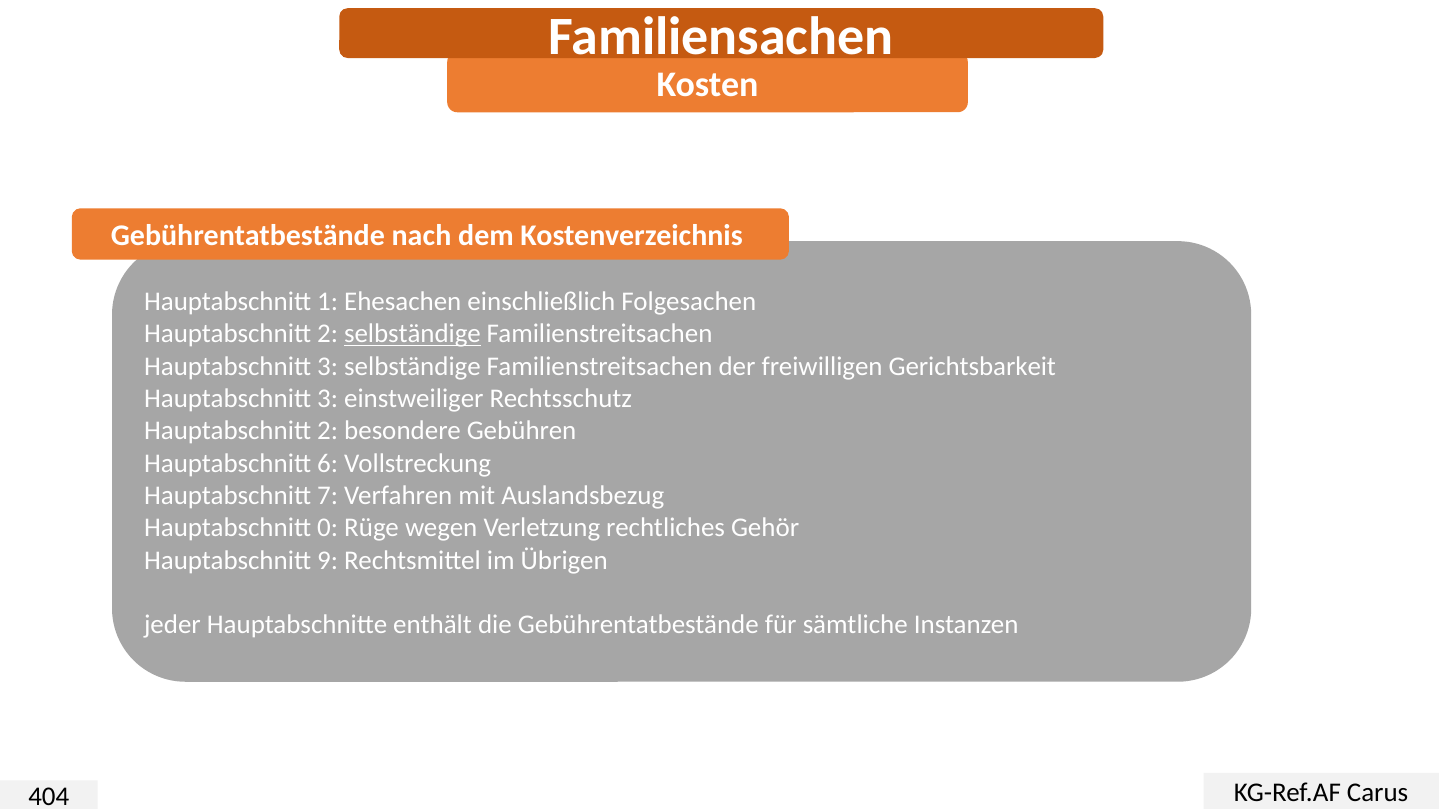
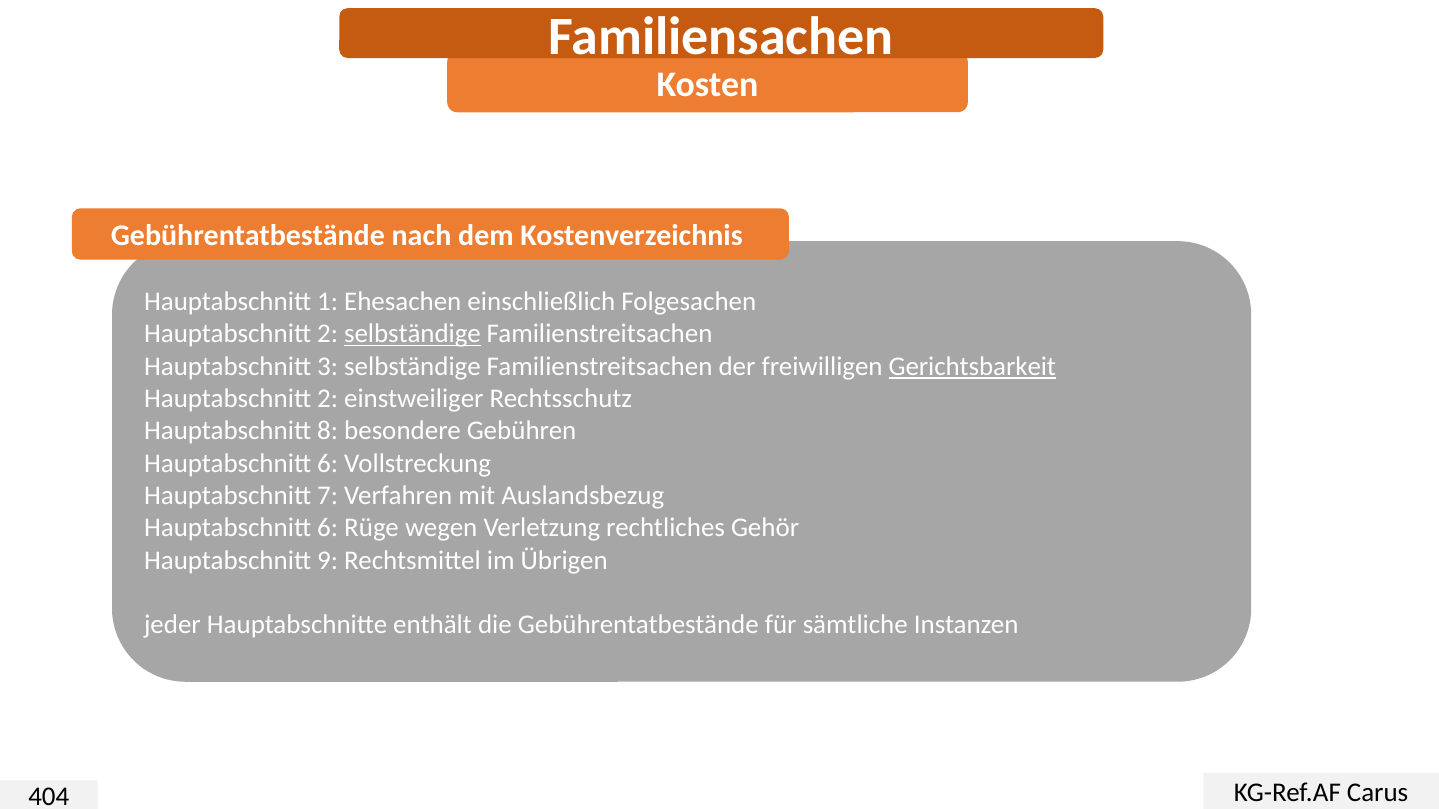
Gerichtsbarkeit underline: none -> present
3 at (328, 399): 3 -> 2
2 at (328, 431): 2 -> 8
0 at (328, 528): 0 -> 6
